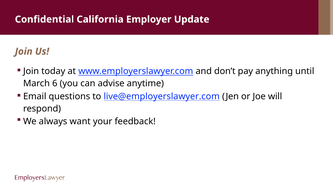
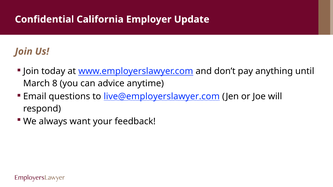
6: 6 -> 8
advise: advise -> advice
